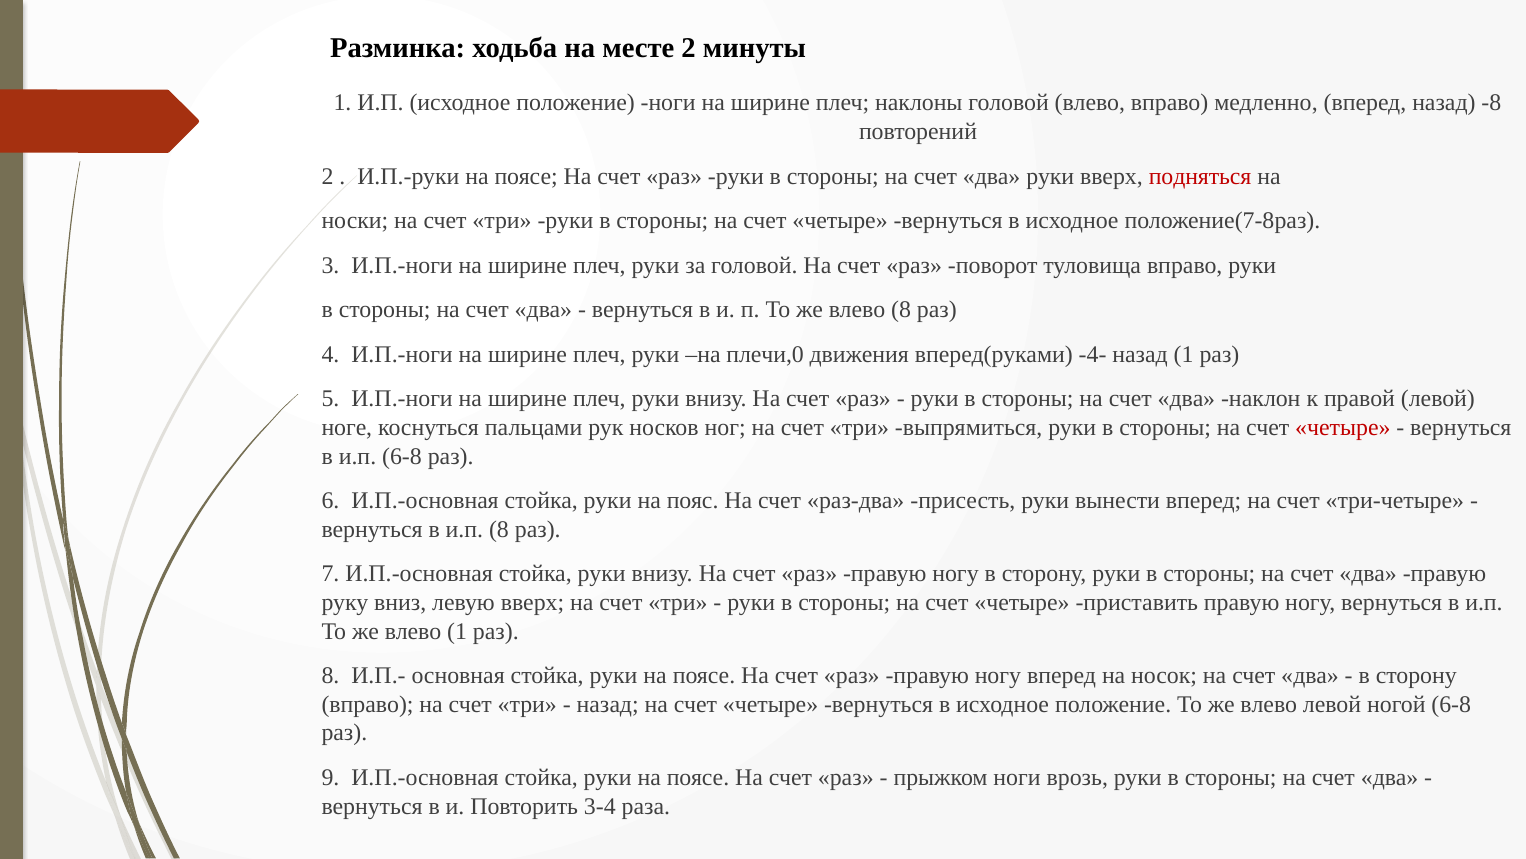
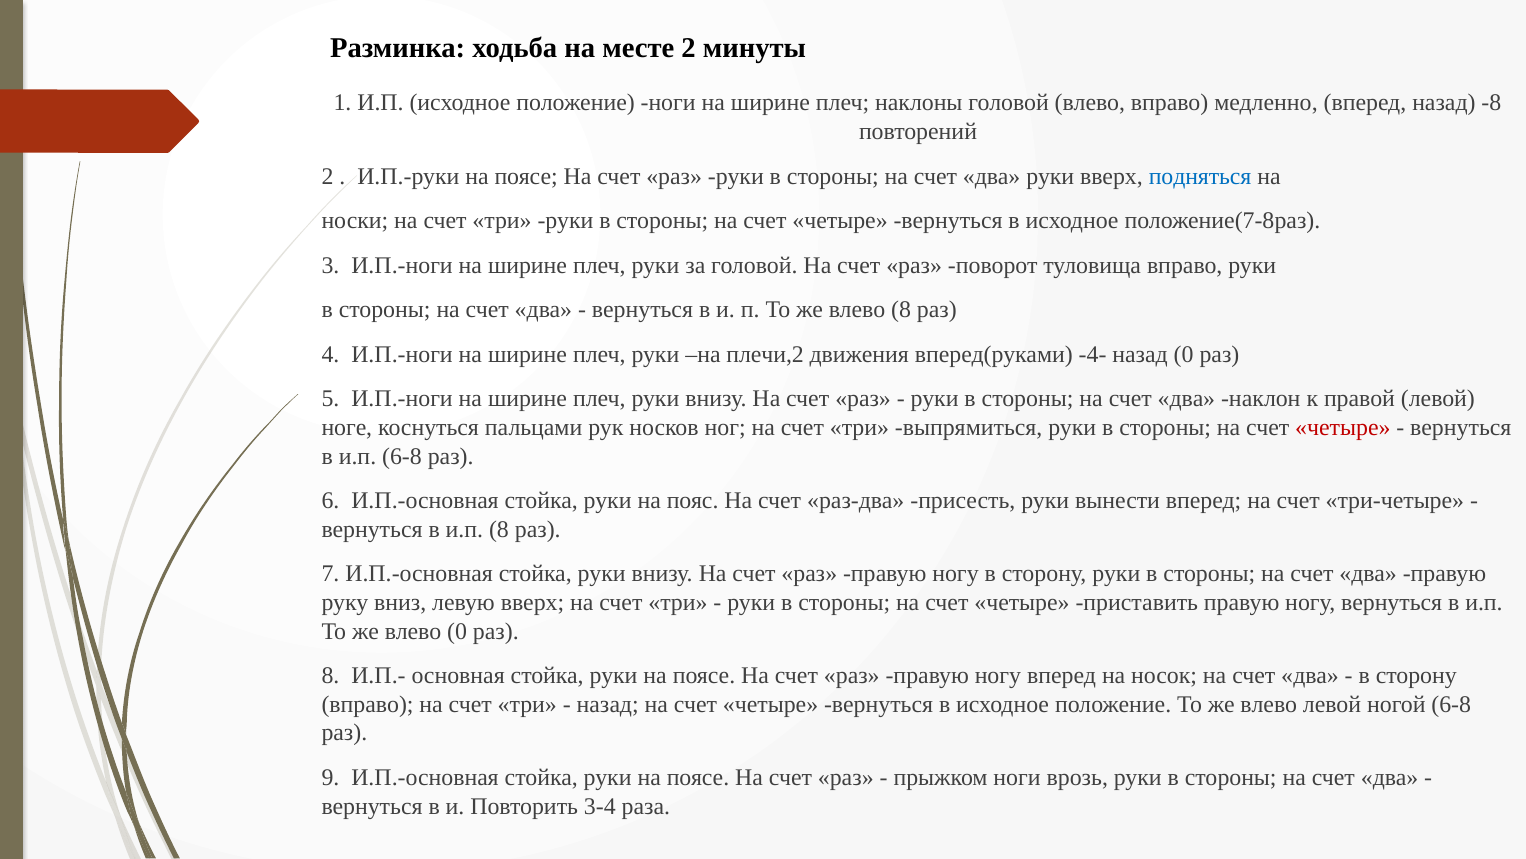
подняться colour: red -> blue
плечи,0: плечи,0 -> плечи,2
назад 1: 1 -> 0
влево 1: 1 -> 0
